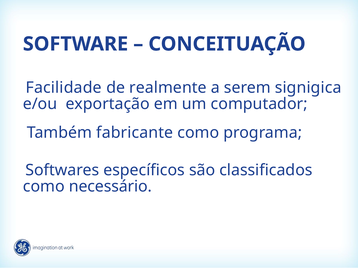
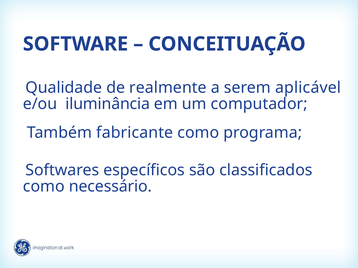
Facilidade: Facilidade -> Qualidade
signigica: signigica -> aplicável
exportação: exportação -> iluminância
